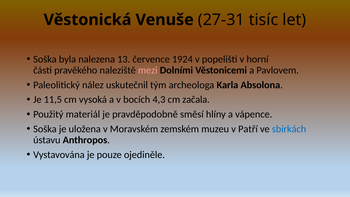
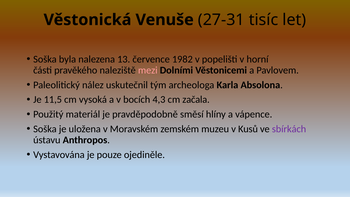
1924: 1924 -> 1982
Patří: Patří -> Kusů
sbírkách colour: blue -> purple
